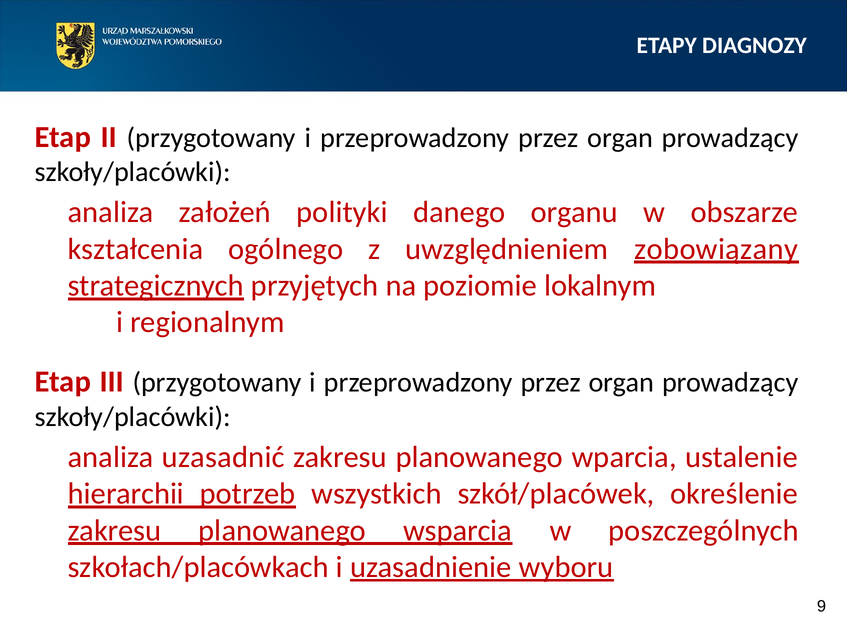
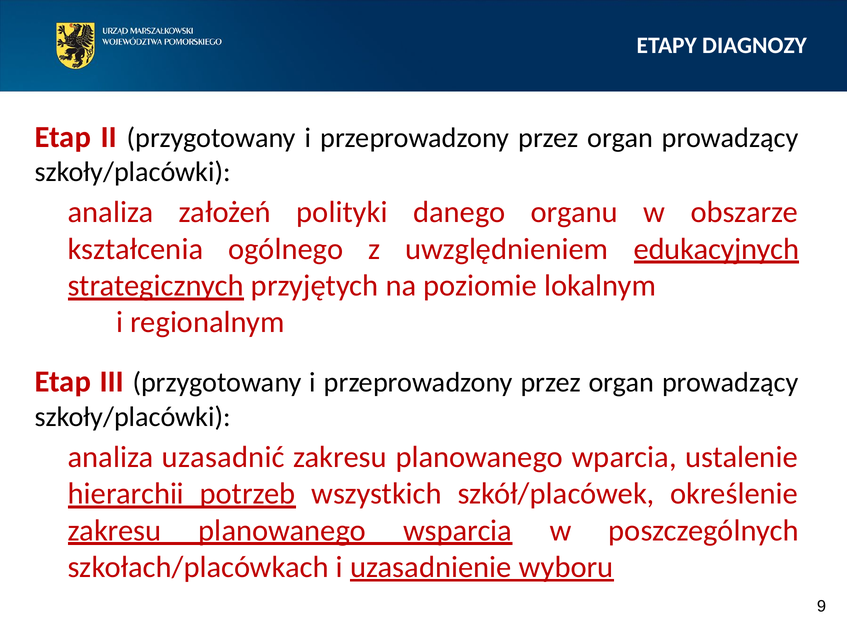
zobowiązany: zobowiązany -> edukacyjnych
